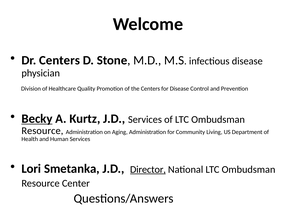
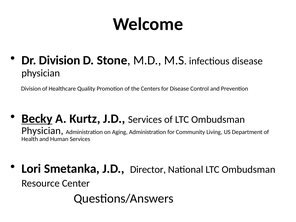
Dr Centers: Centers -> Division
Resource at (42, 131): Resource -> Physician
Director underline: present -> none
